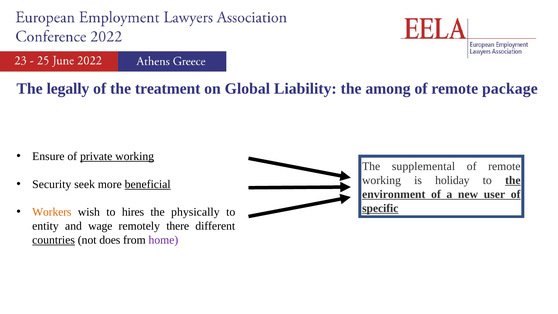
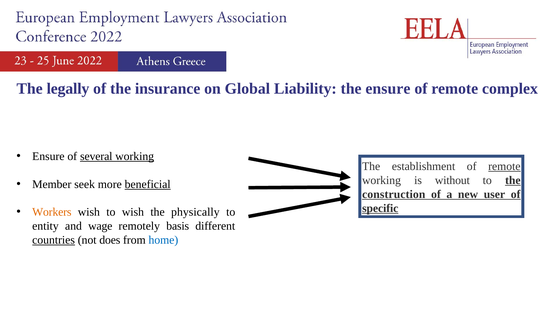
treatment: treatment -> insurance
the among: among -> ensure
package: package -> complex
private: private -> several
supplemental: supplemental -> establishment
remote at (504, 166) underline: none -> present
holiday: holiday -> without
Security: Security -> Member
environment: environment -> construction
to hires: hires -> wish
there: there -> basis
home colour: purple -> blue
